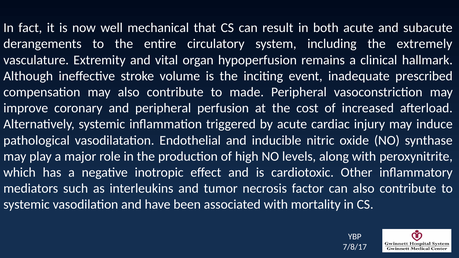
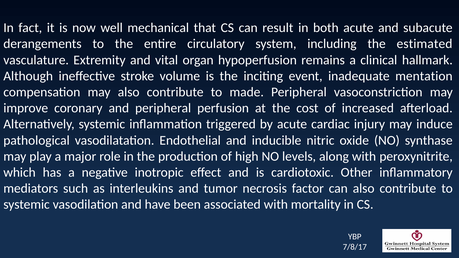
extremely: extremely -> estimated
prescribed: prescribed -> mentation
